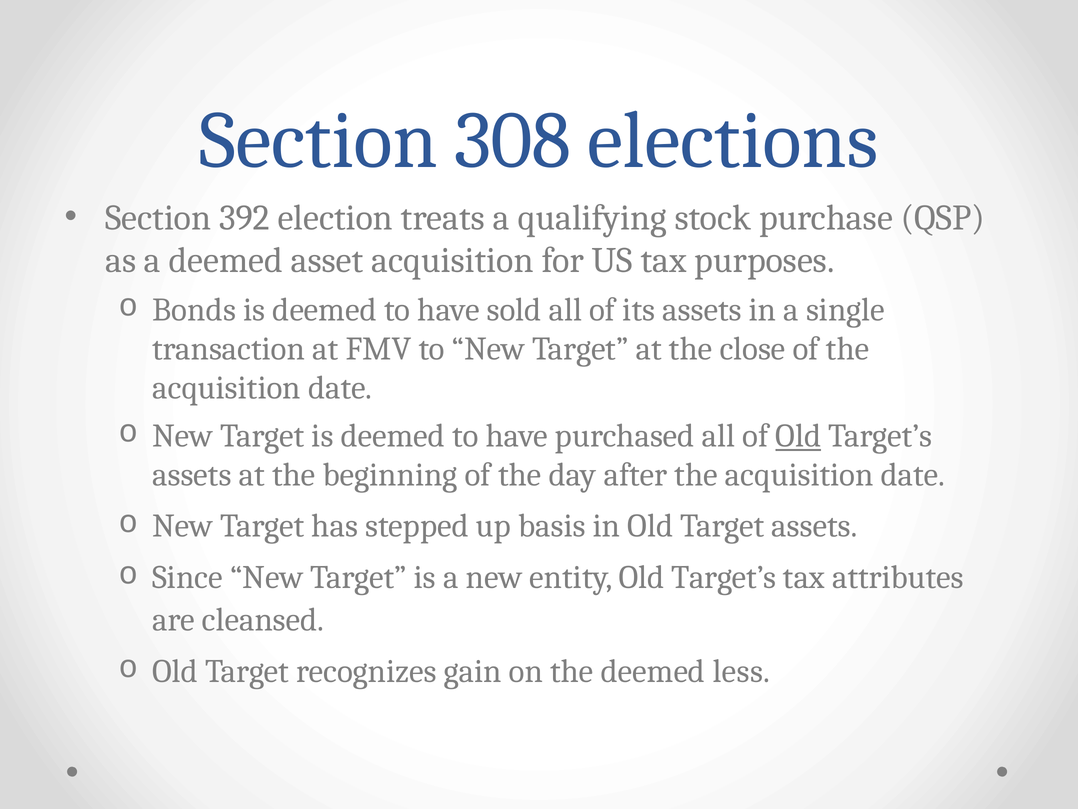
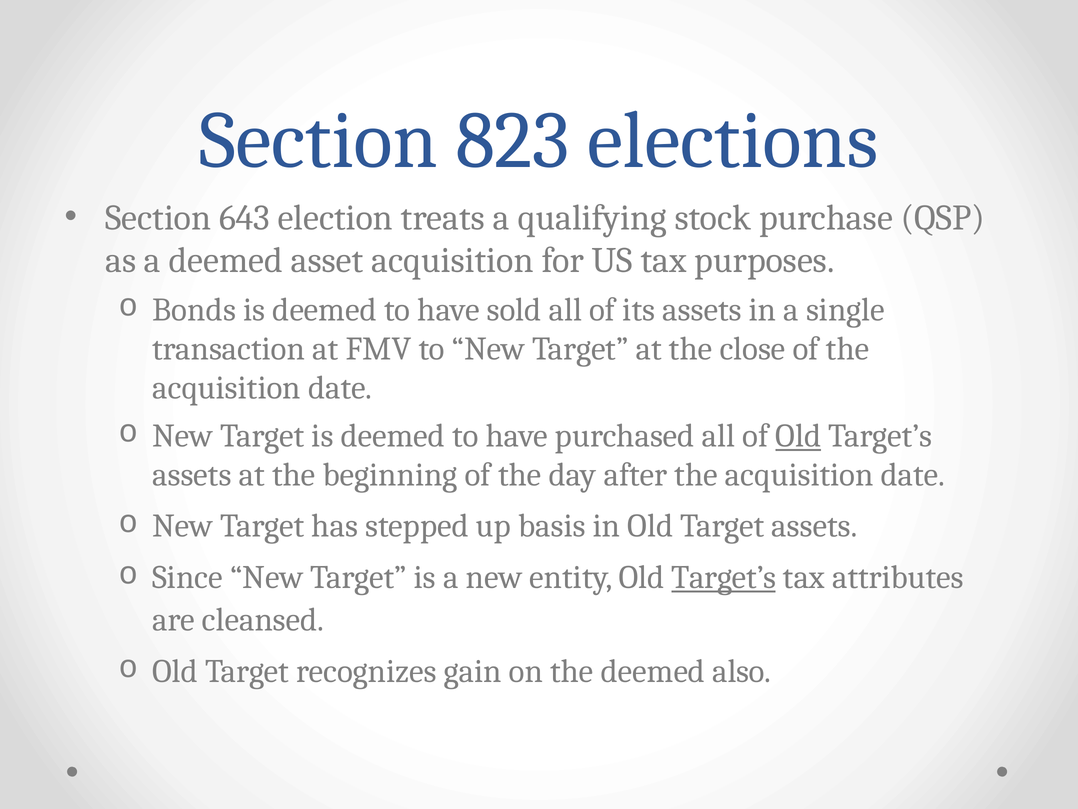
308: 308 -> 823
392: 392 -> 643
Target’s at (724, 577) underline: none -> present
less: less -> also
